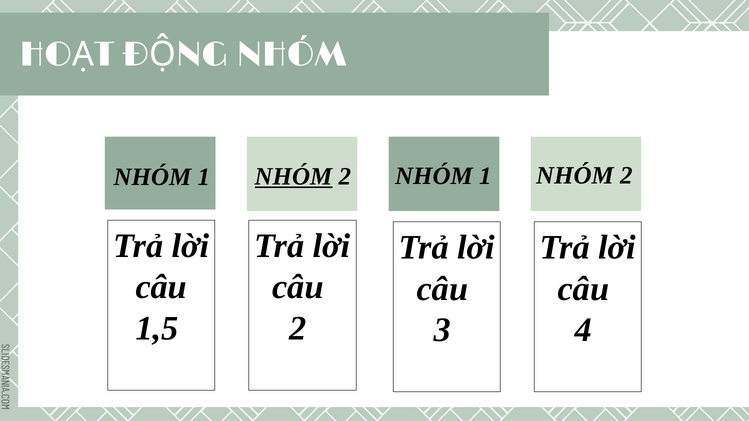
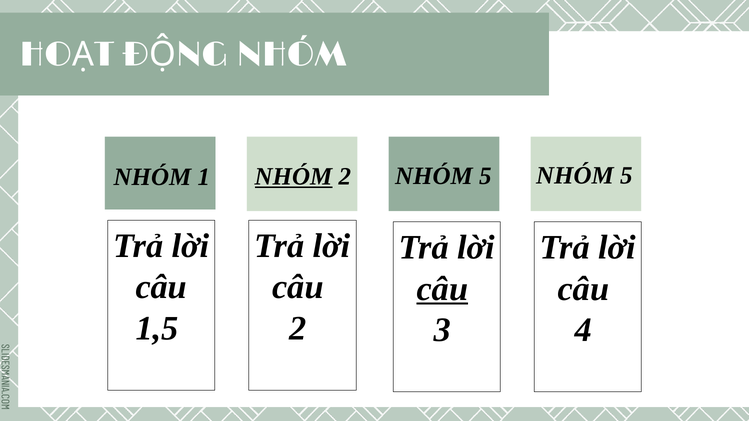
2 NHÓM 1: 1 -> 5
2 at (626, 176): 2 -> 5
câu at (442, 289) underline: none -> present
